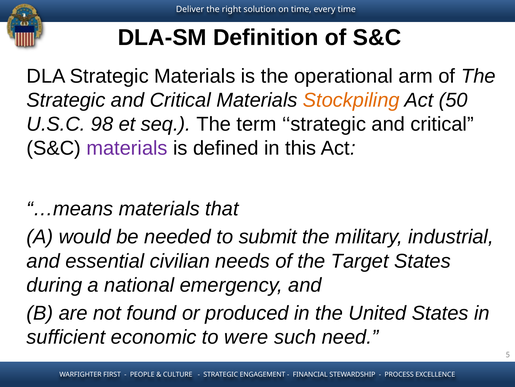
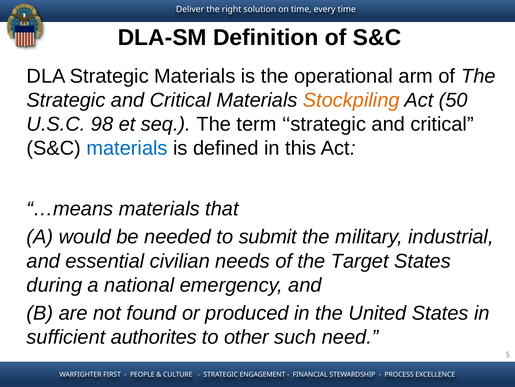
materials at (127, 148) colour: purple -> blue
economic: economic -> authorites
were: were -> other
